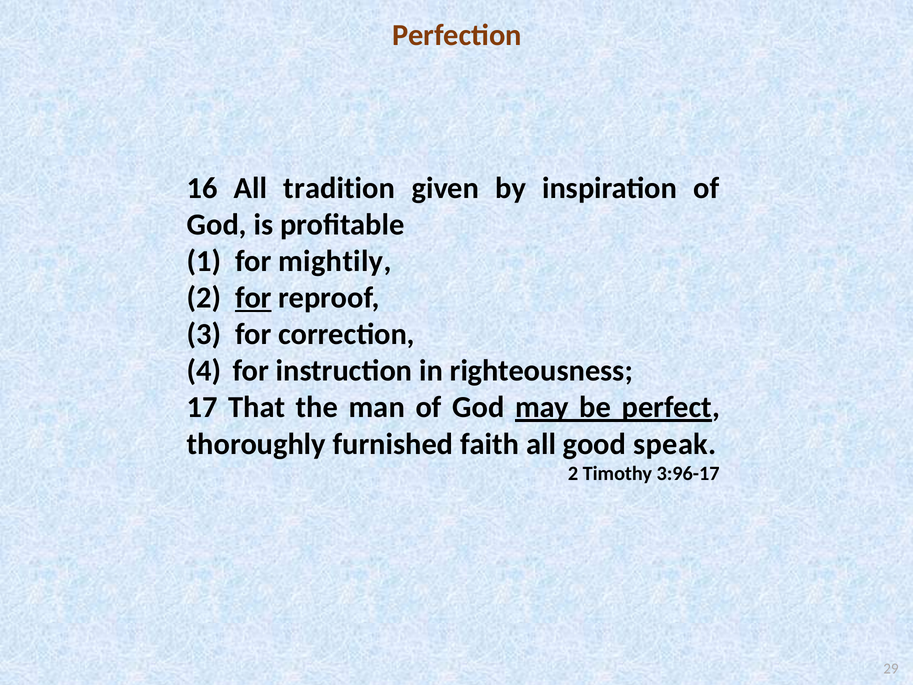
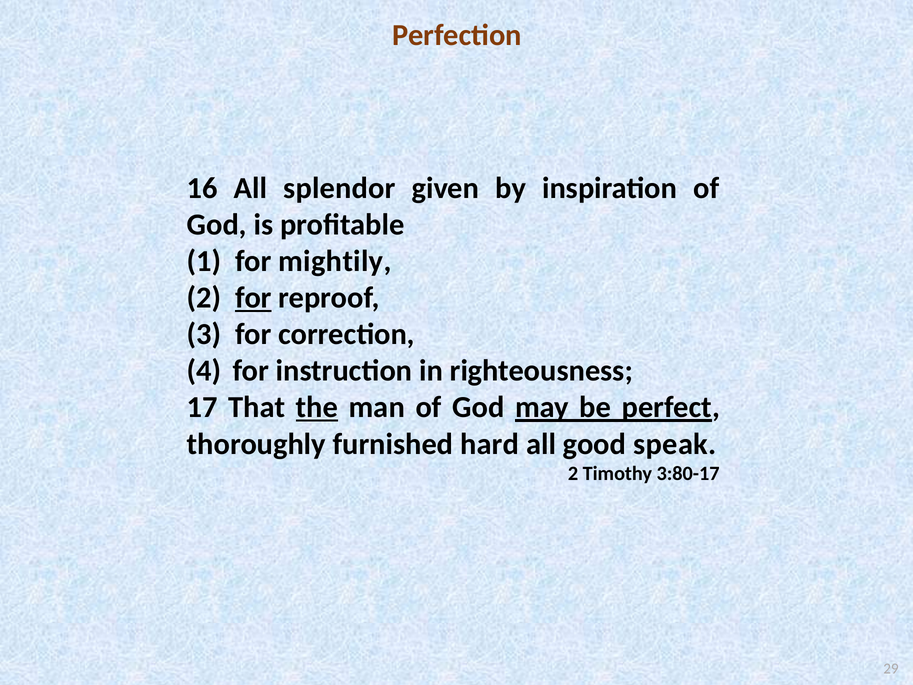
tradition: tradition -> splendor
the underline: none -> present
faith: faith -> hard
3:96-17: 3:96-17 -> 3:80-17
